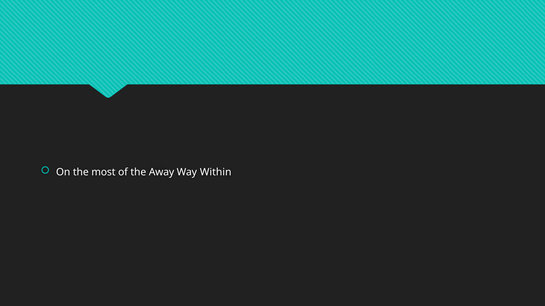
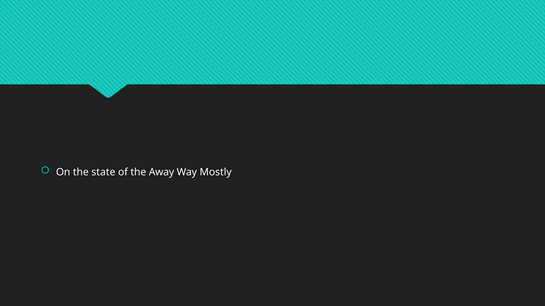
most: most -> state
Within: Within -> Mostly
